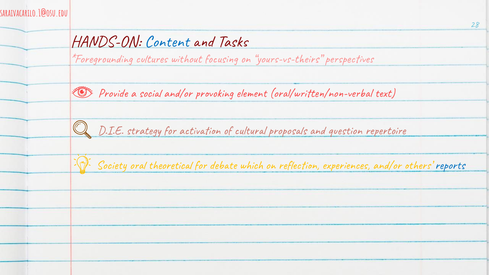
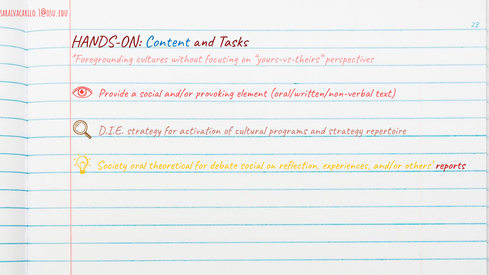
proposals: proposals -> programs
and question: question -> strategy
debate which: which -> social
reports colour: blue -> red
